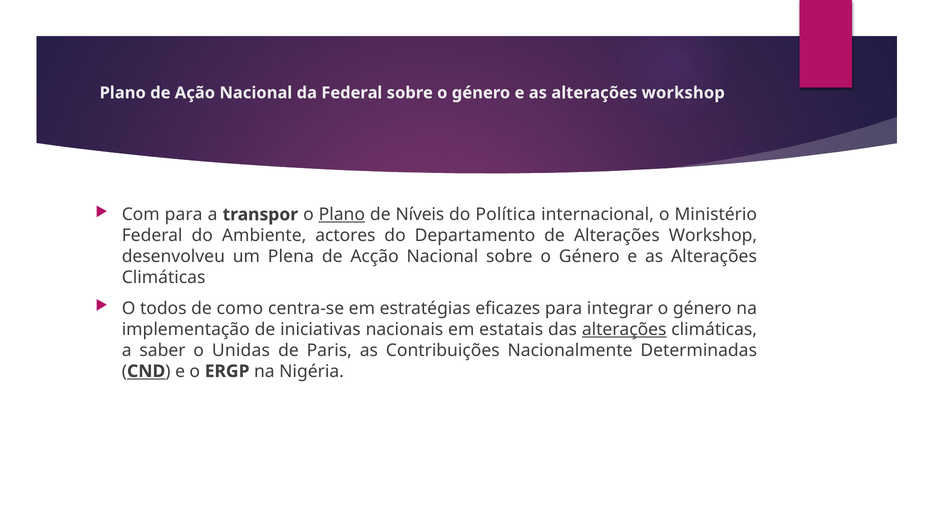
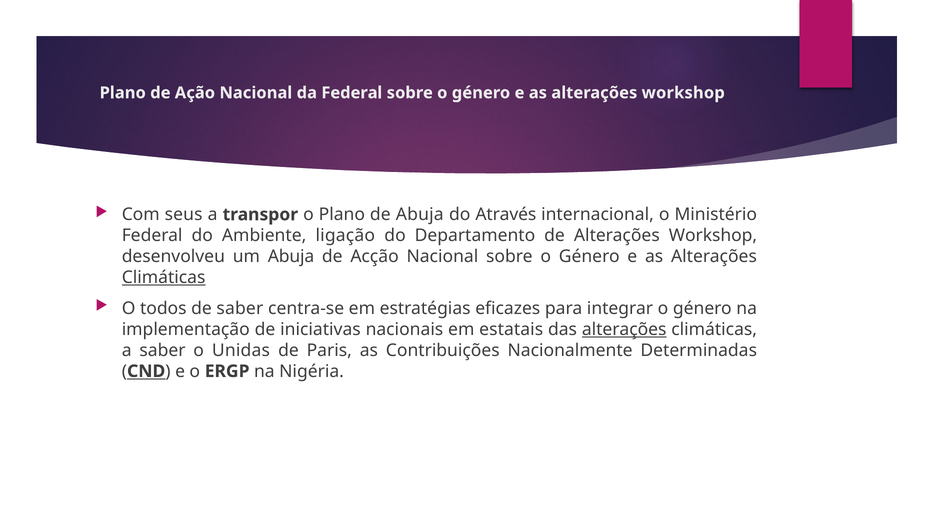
Com para: para -> seus
Plano at (342, 215) underline: present -> none
de Níveis: Níveis -> Abuja
Política: Política -> Através
actores: actores -> ligação
um Plena: Plena -> Abuja
Climáticas at (164, 278) underline: none -> present
de como: como -> saber
